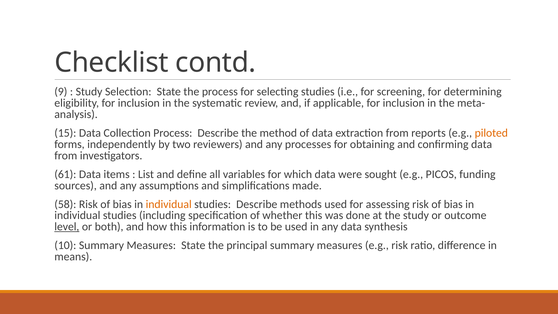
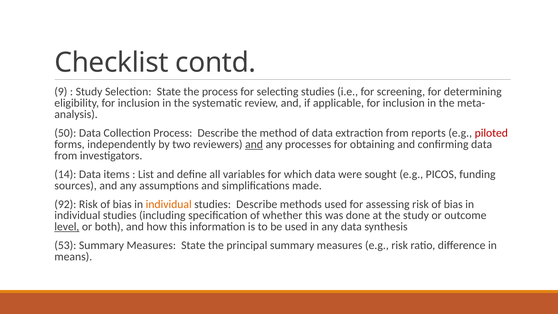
15: 15 -> 50
piloted colour: orange -> red
and at (254, 144) underline: none -> present
61: 61 -> 14
58: 58 -> 92
10: 10 -> 53
